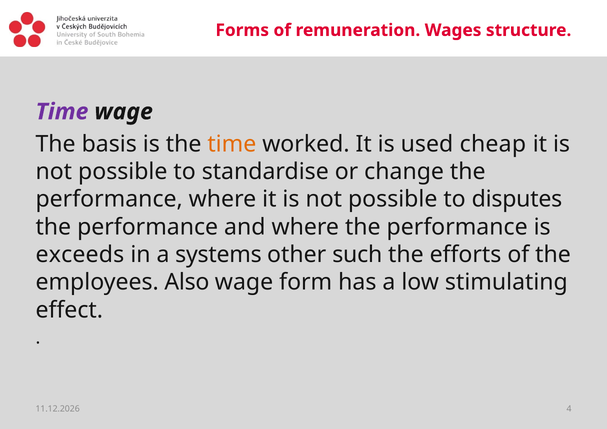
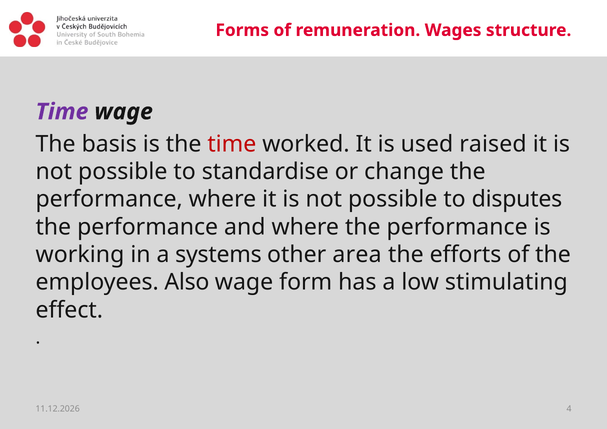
time at (232, 144) colour: orange -> red
cheap: cheap -> raised
exceeds: exceeds -> working
such: such -> area
